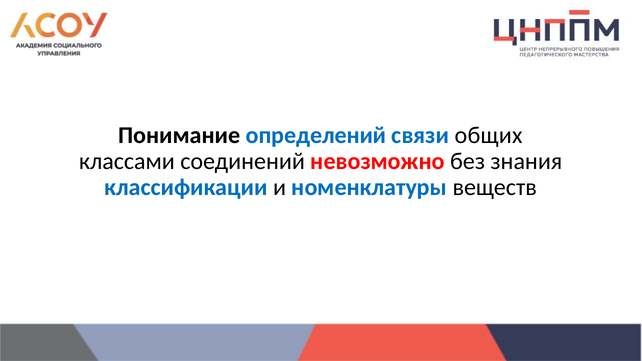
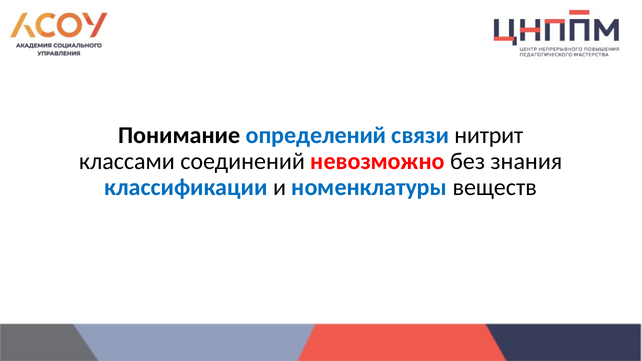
общих: общих -> нитрит
